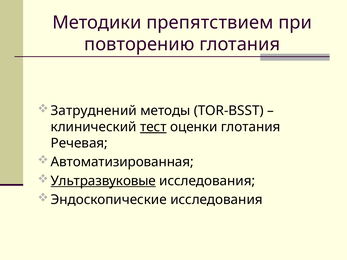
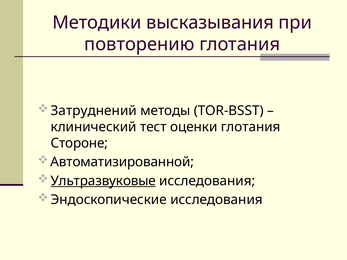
препятствием: препятствием -> высказывания
тест underline: present -> none
Речевая: Речевая -> Стороне
Автоматизированная: Автоматизированная -> Автоматизированной
